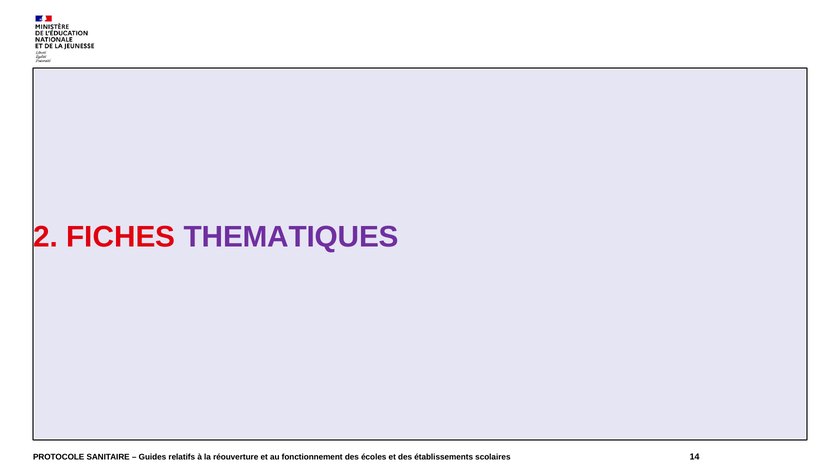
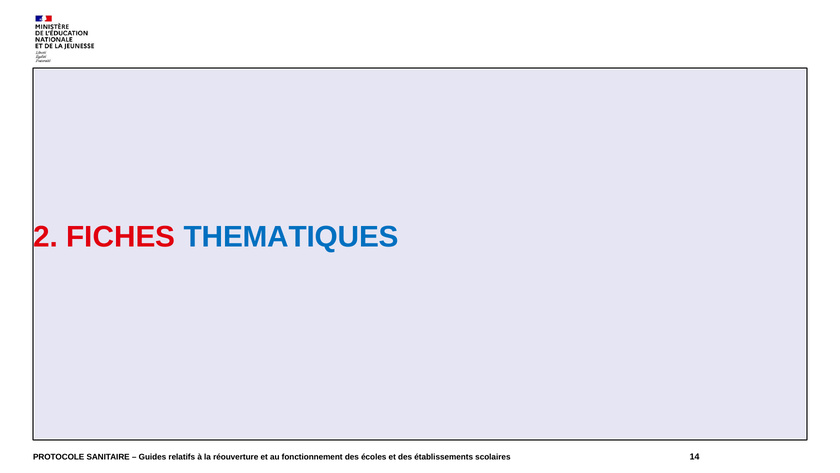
THEMATIQUES colour: purple -> blue
